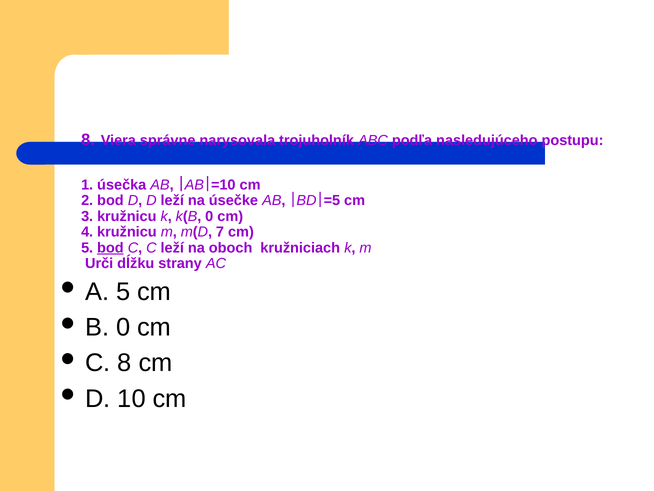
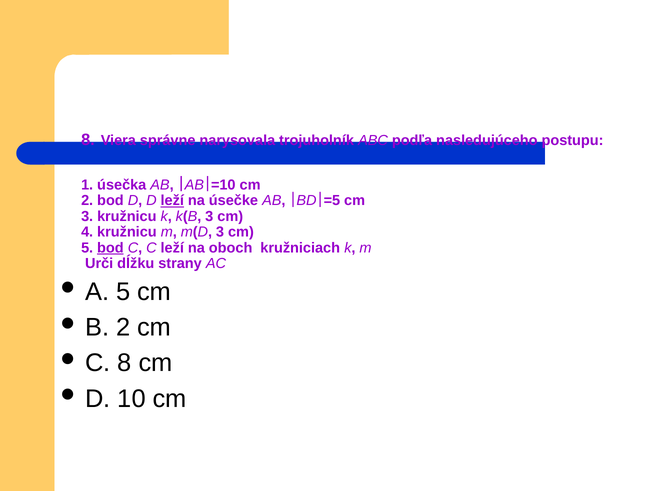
leží at (172, 200) underline: none -> present
k(B 0: 0 -> 3
m(D 7: 7 -> 3
B 0: 0 -> 2
